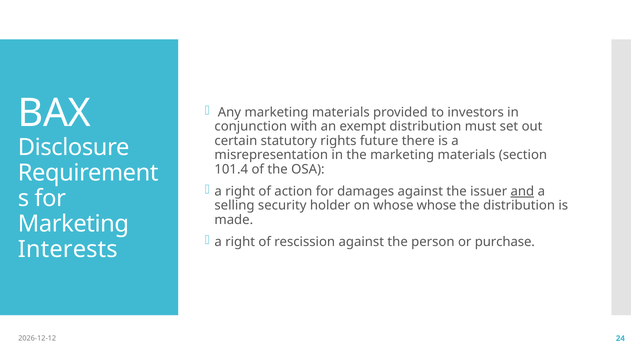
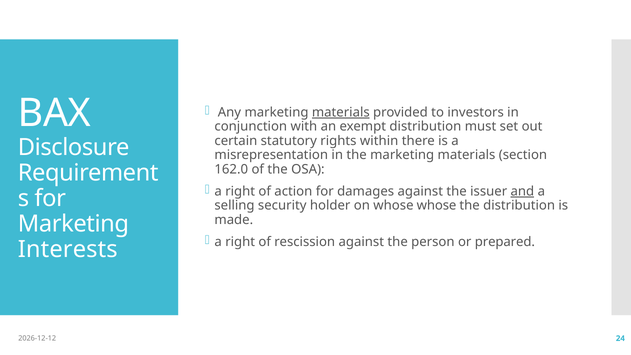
materials at (341, 112) underline: none -> present
future: future -> within
101.4: 101.4 -> 162.0
purchase: purchase -> prepared
